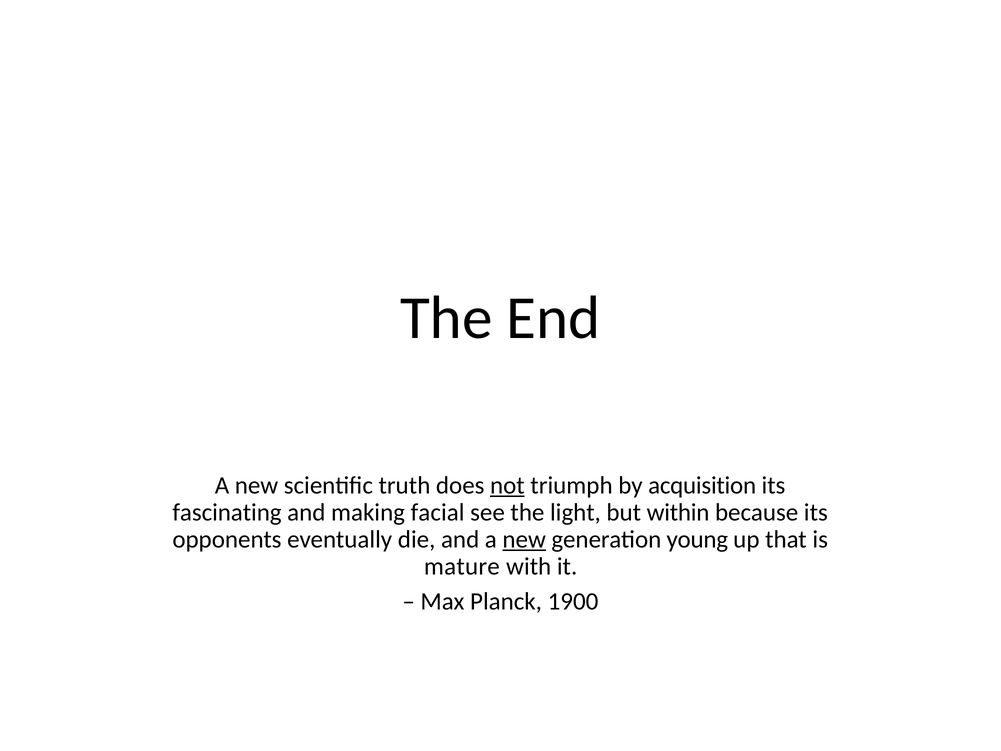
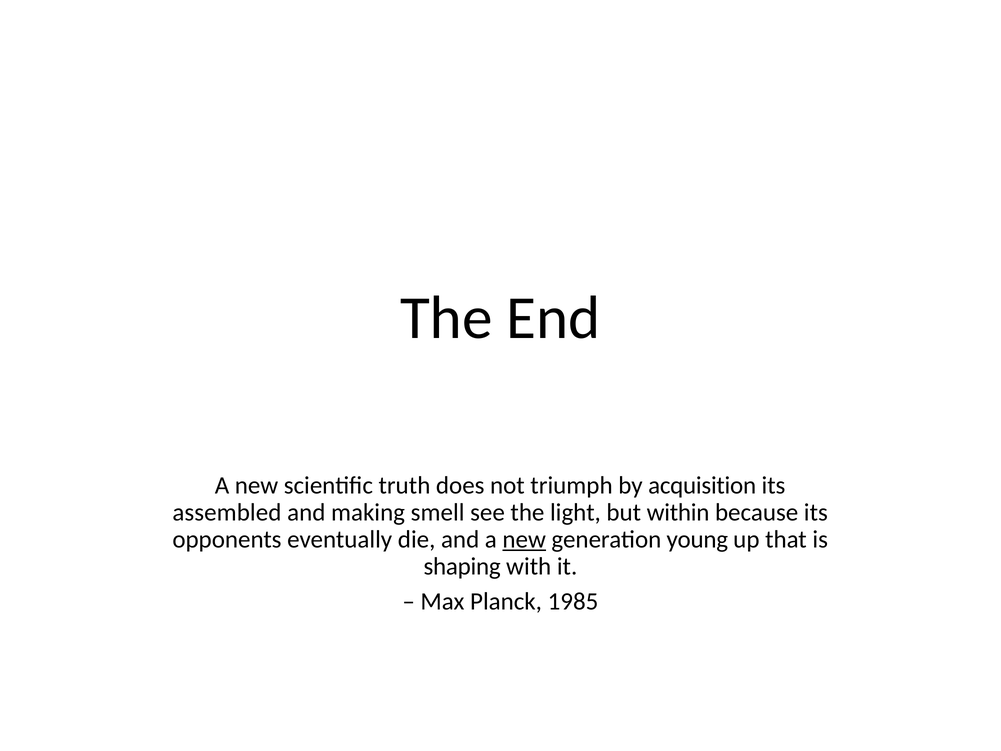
not underline: present -> none
fascinating: fascinating -> assembled
facial: facial -> smell
mature: mature -> shaping
1900: 1900 -> 1985
